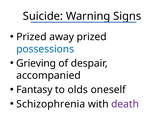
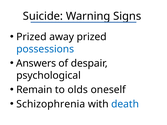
Grieving: Grieving -> Answers
accompanied: accompanied -> psychological
Fantasy: Fantasy -> Remain
death colour: purple -> blue
